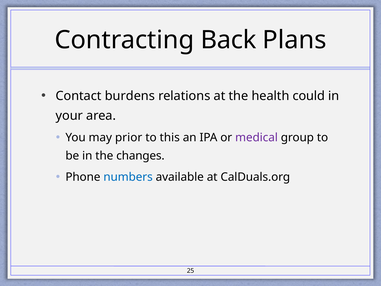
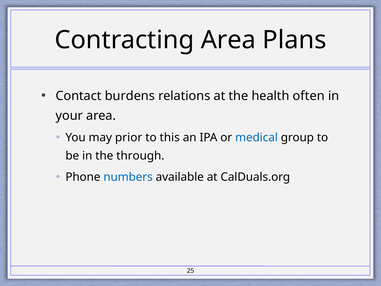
Contracting Back: Back -> Area
could: could -> often
medical colour: purple -> blue
changes: changes -> through
